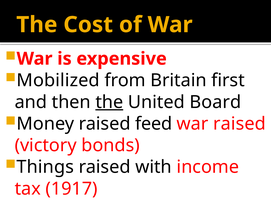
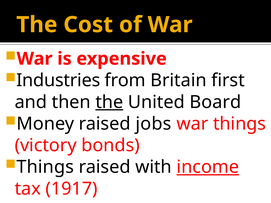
Mobilized: Mobilized -> Industries
feed: feed -> jobs
war raised: raised -> things
income underline: none -> present
